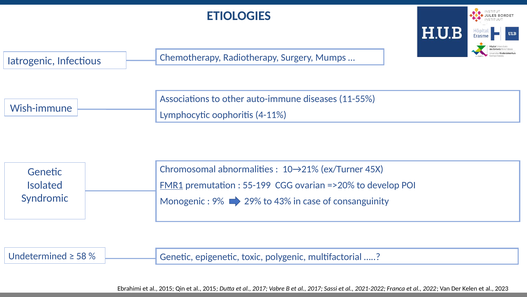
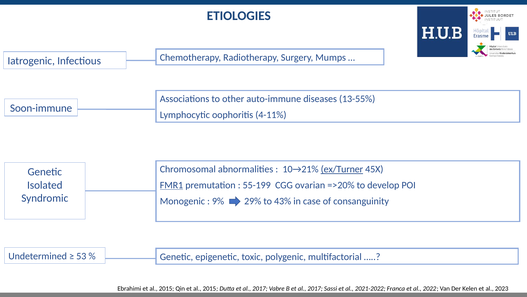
11-55%: 11-55% -> 13-55%
Wish-immune: Wish-immune -> Soon-immune
ex/Turner underline: none -> present
58: 58 -> 53
